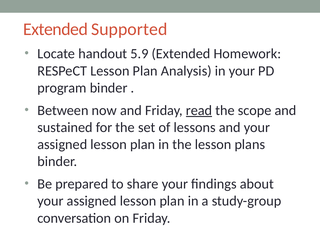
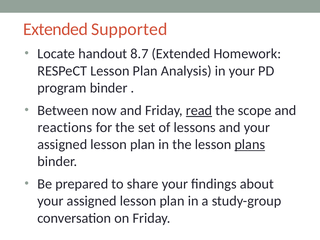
5.9: 5.9 -> 8.7
sustained: sustained -> reactions
plans underline: none -> present
